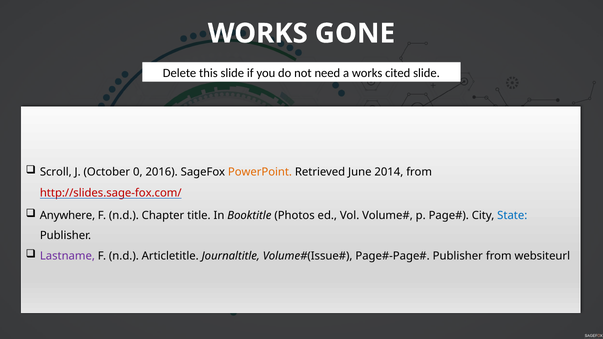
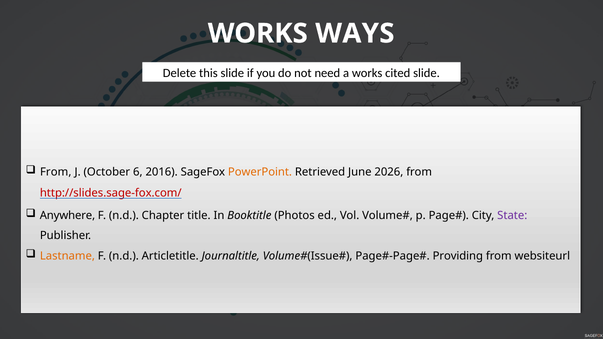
GONE: GONE -> WAYS
Scroll at (56, 172): Scroll -> From
0: 0 -> 6
2014: 2014 -> 2026
State colour: blue -> purple
Lastname colour: purple -> orange
Publisher at (458, 256): Publisher -> Providing
